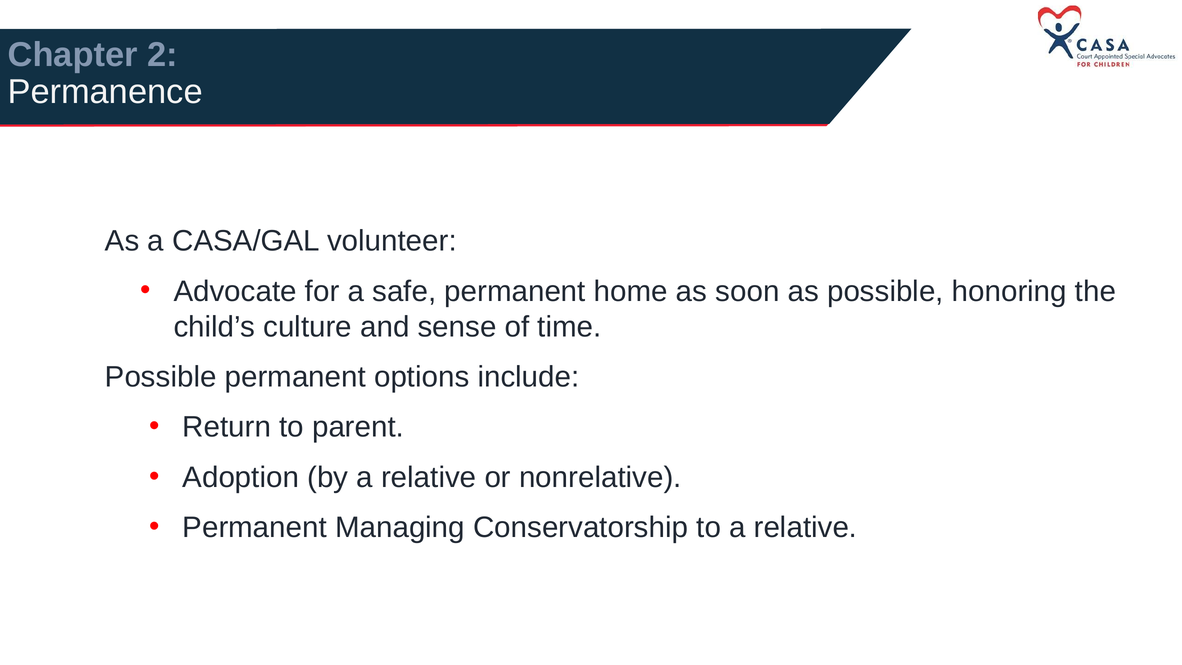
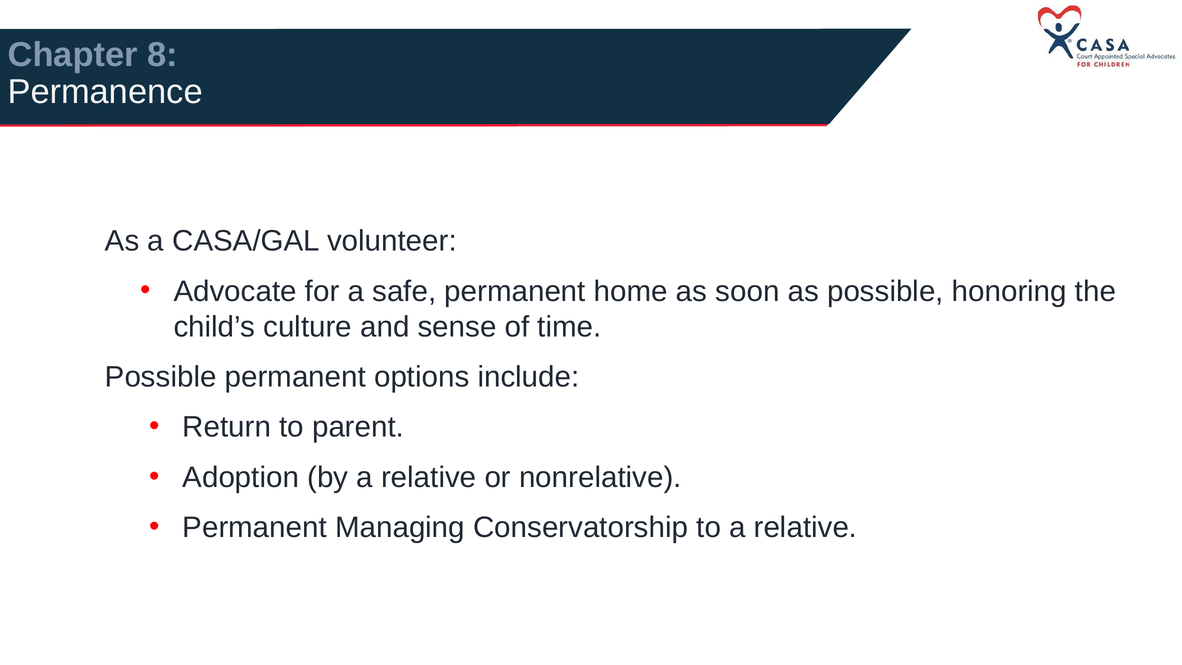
2: 2 -> 8
